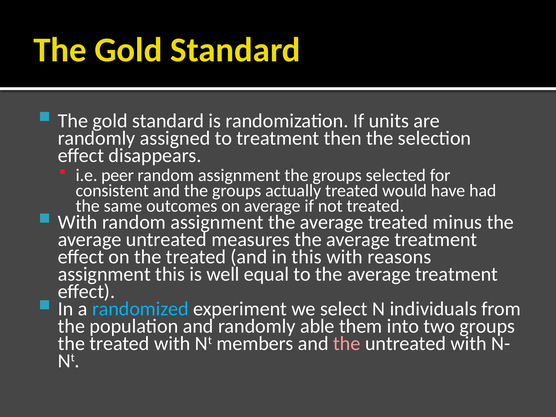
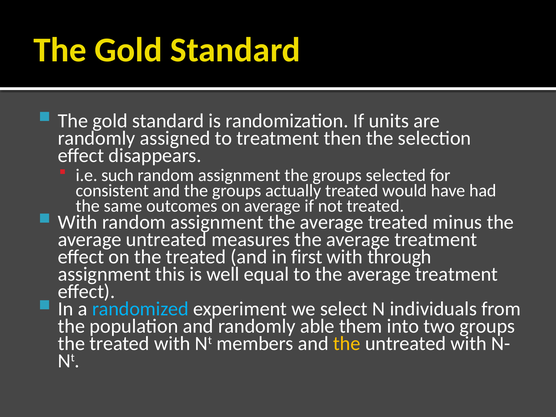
peer: peer -> such
in this: this -> first
reasons: reasons -> through
the at (347, 344) colour: pink -> yellow
